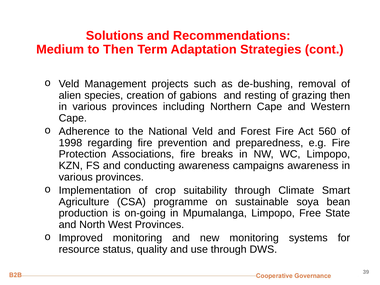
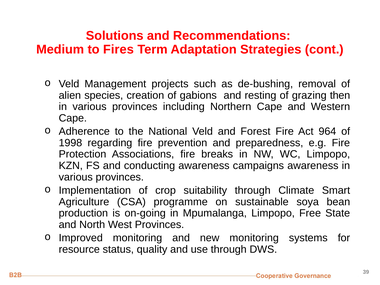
to Then: Then -> Fires
560: 560 -> 964
